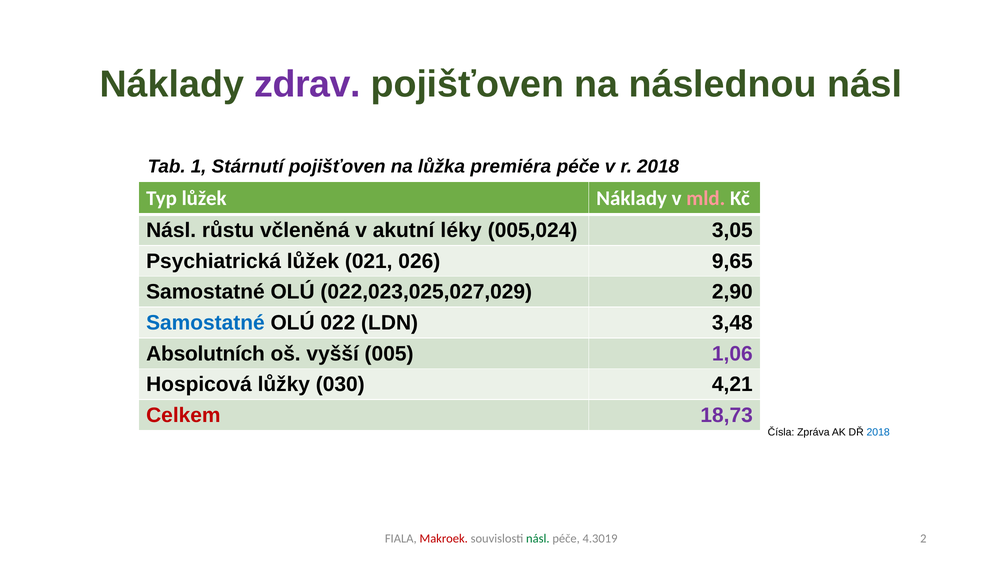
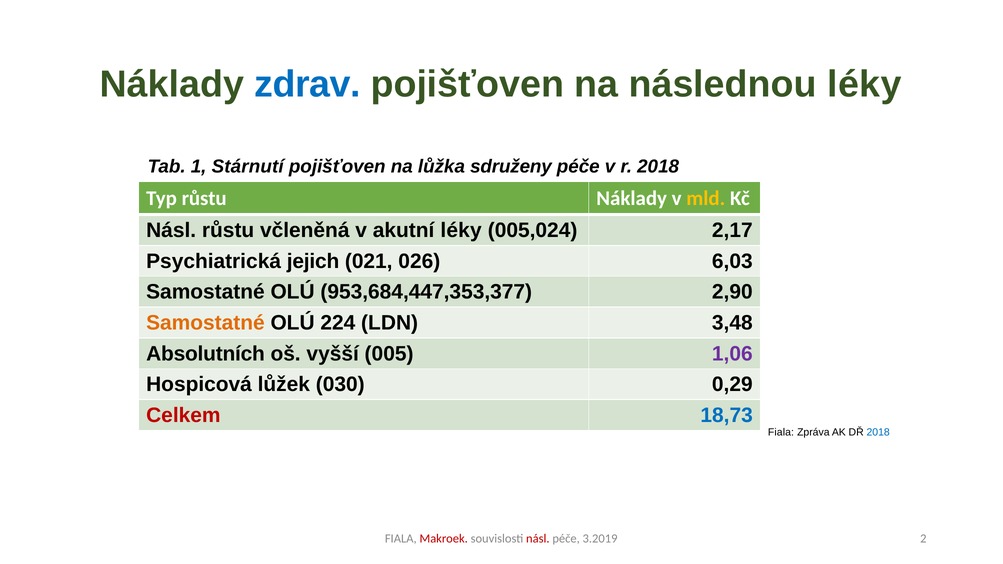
zdrav colour: purple -> blue
následnou násl: násl -> léky
premiéra: premiéra -> sdruženy
Typ lůžek: lůžek -> růstu
mld colour: pink -> yellow
3,05: 3,05 -> 2,17
Psychiatrická lůžek: lůžek -> jejich
9,65: 9,65 -> 6,03
022,023,025,027,029: 022,023,025,027,029 -> 953,684,447,353,377
Samostatné at (205, 323) colour: blue -> orange
022: 022 -> 224
lůžky: lůžky -> lůžek
4,21: 4,21 -> 0,29
18,73 colour: purple -> blue
Čísla at (781, 433): Čísla -> Fiala
násl at (538, 539) colour: green -> red
4.3019: 4.3019 -> 3.2019
